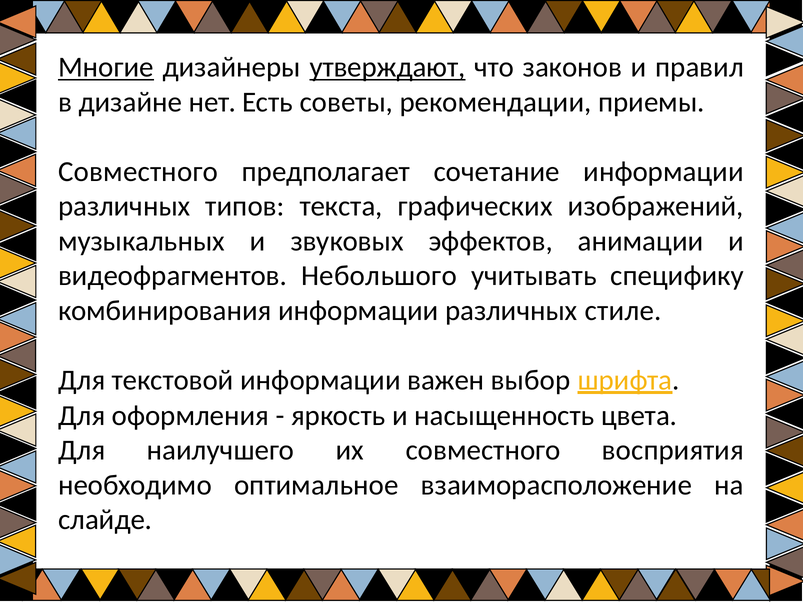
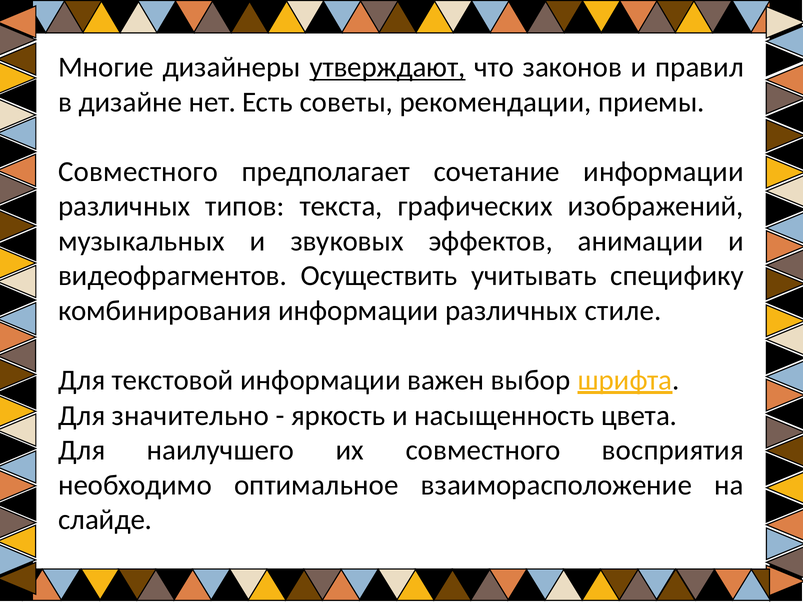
Многие underline: present -> none
Небольшого: Небольшого -> Осуществить
оформления: оформления -> значительно
